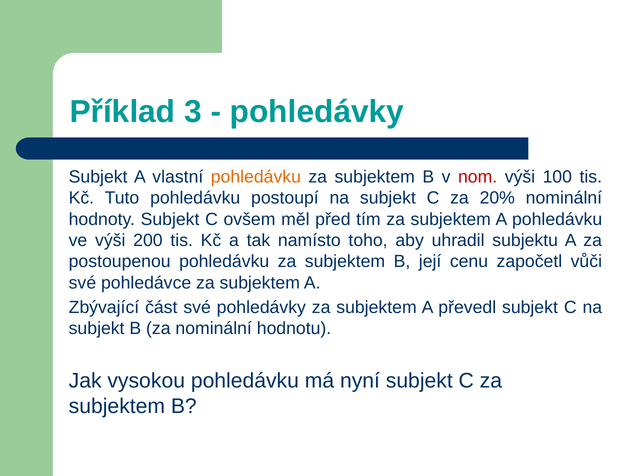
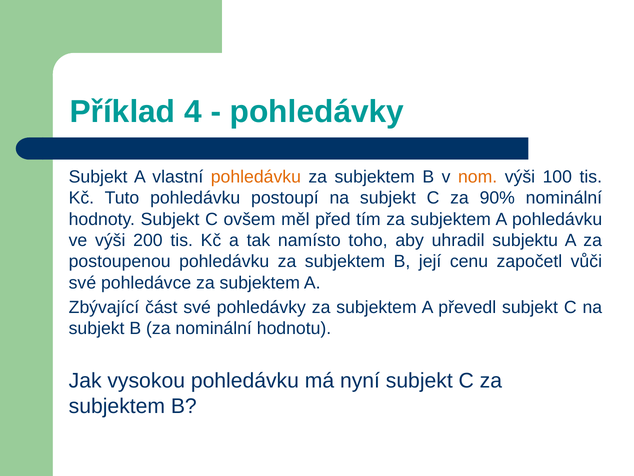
3: 3 -> 4
nom colour: red -> orange
20%: 20% -> 90%
